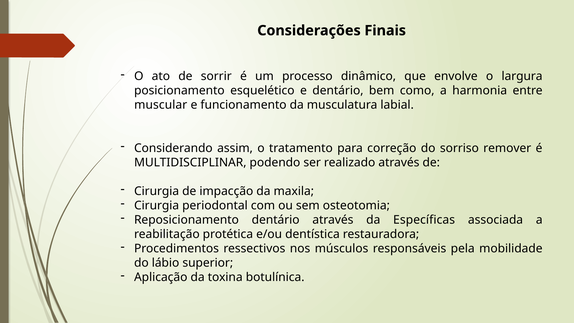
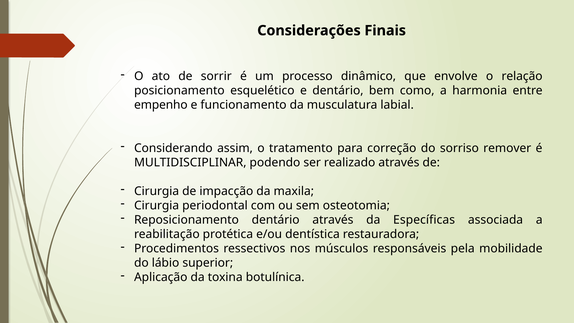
largura: largura -> relação
muscular: muscular -> empenho
